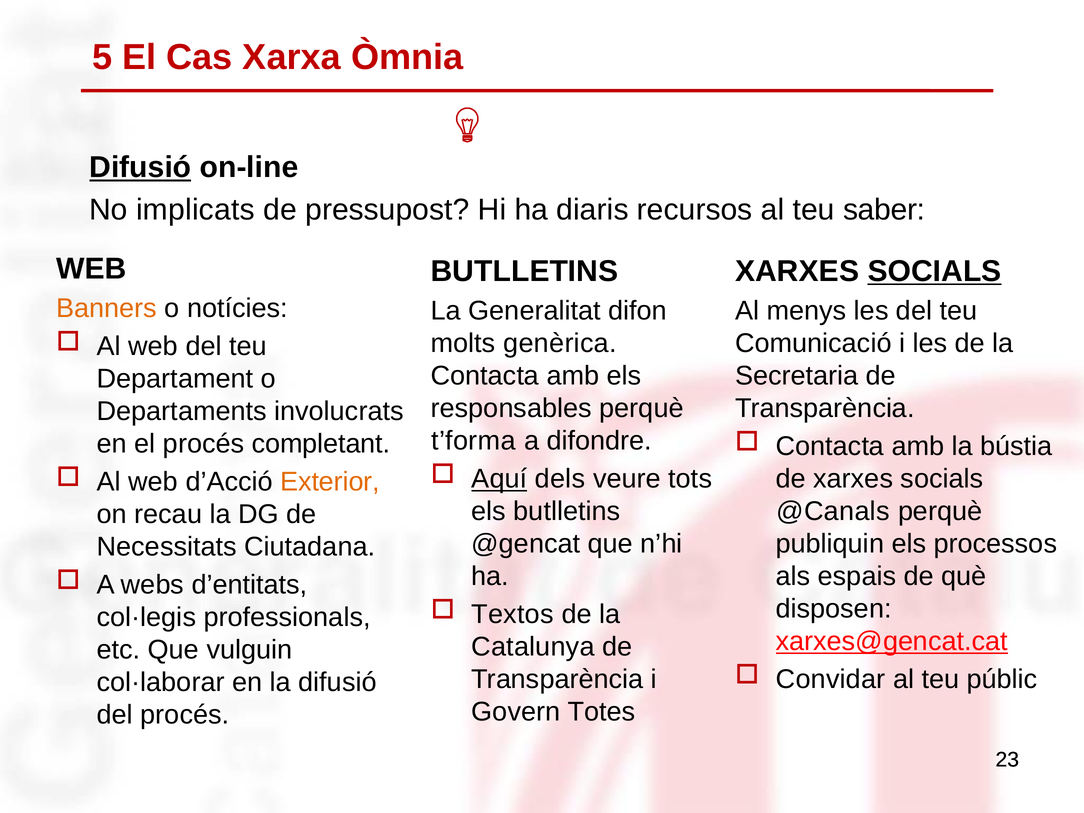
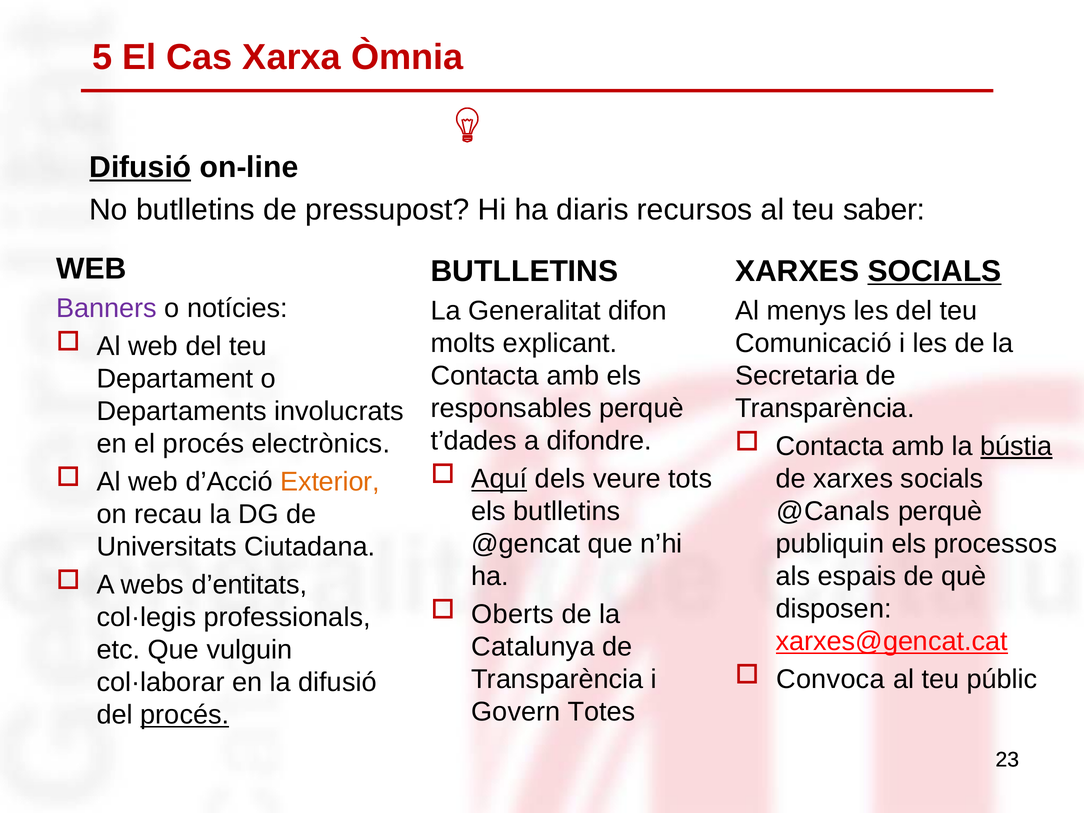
No implicats: implicats -> butlletins
Banners colour: orange -> purple
genèrica: genèrica -> explicant
t’forma: t’forma -> t’dades
completant: completant -> electrònics
bústia underline: none -> present
Necessitats: Necessitats -> Universitats
Textos: Textos -> Oberts
Convidar: Convidar -> Convoca
procés at (185, 715) underline: none -> present
